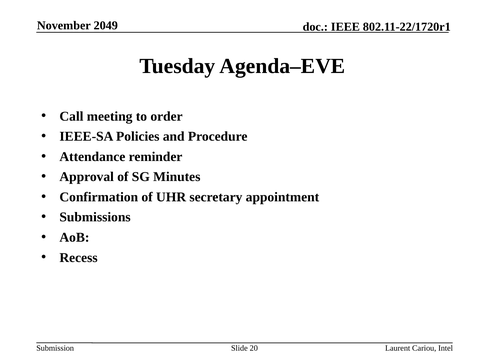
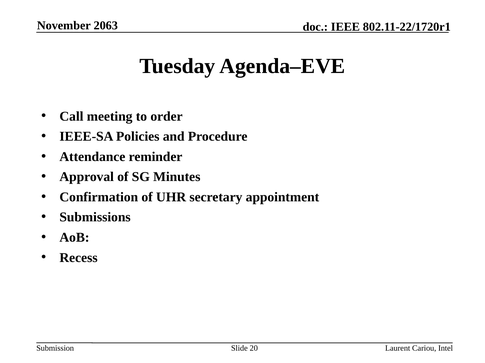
2049: 2049 -> 2063
